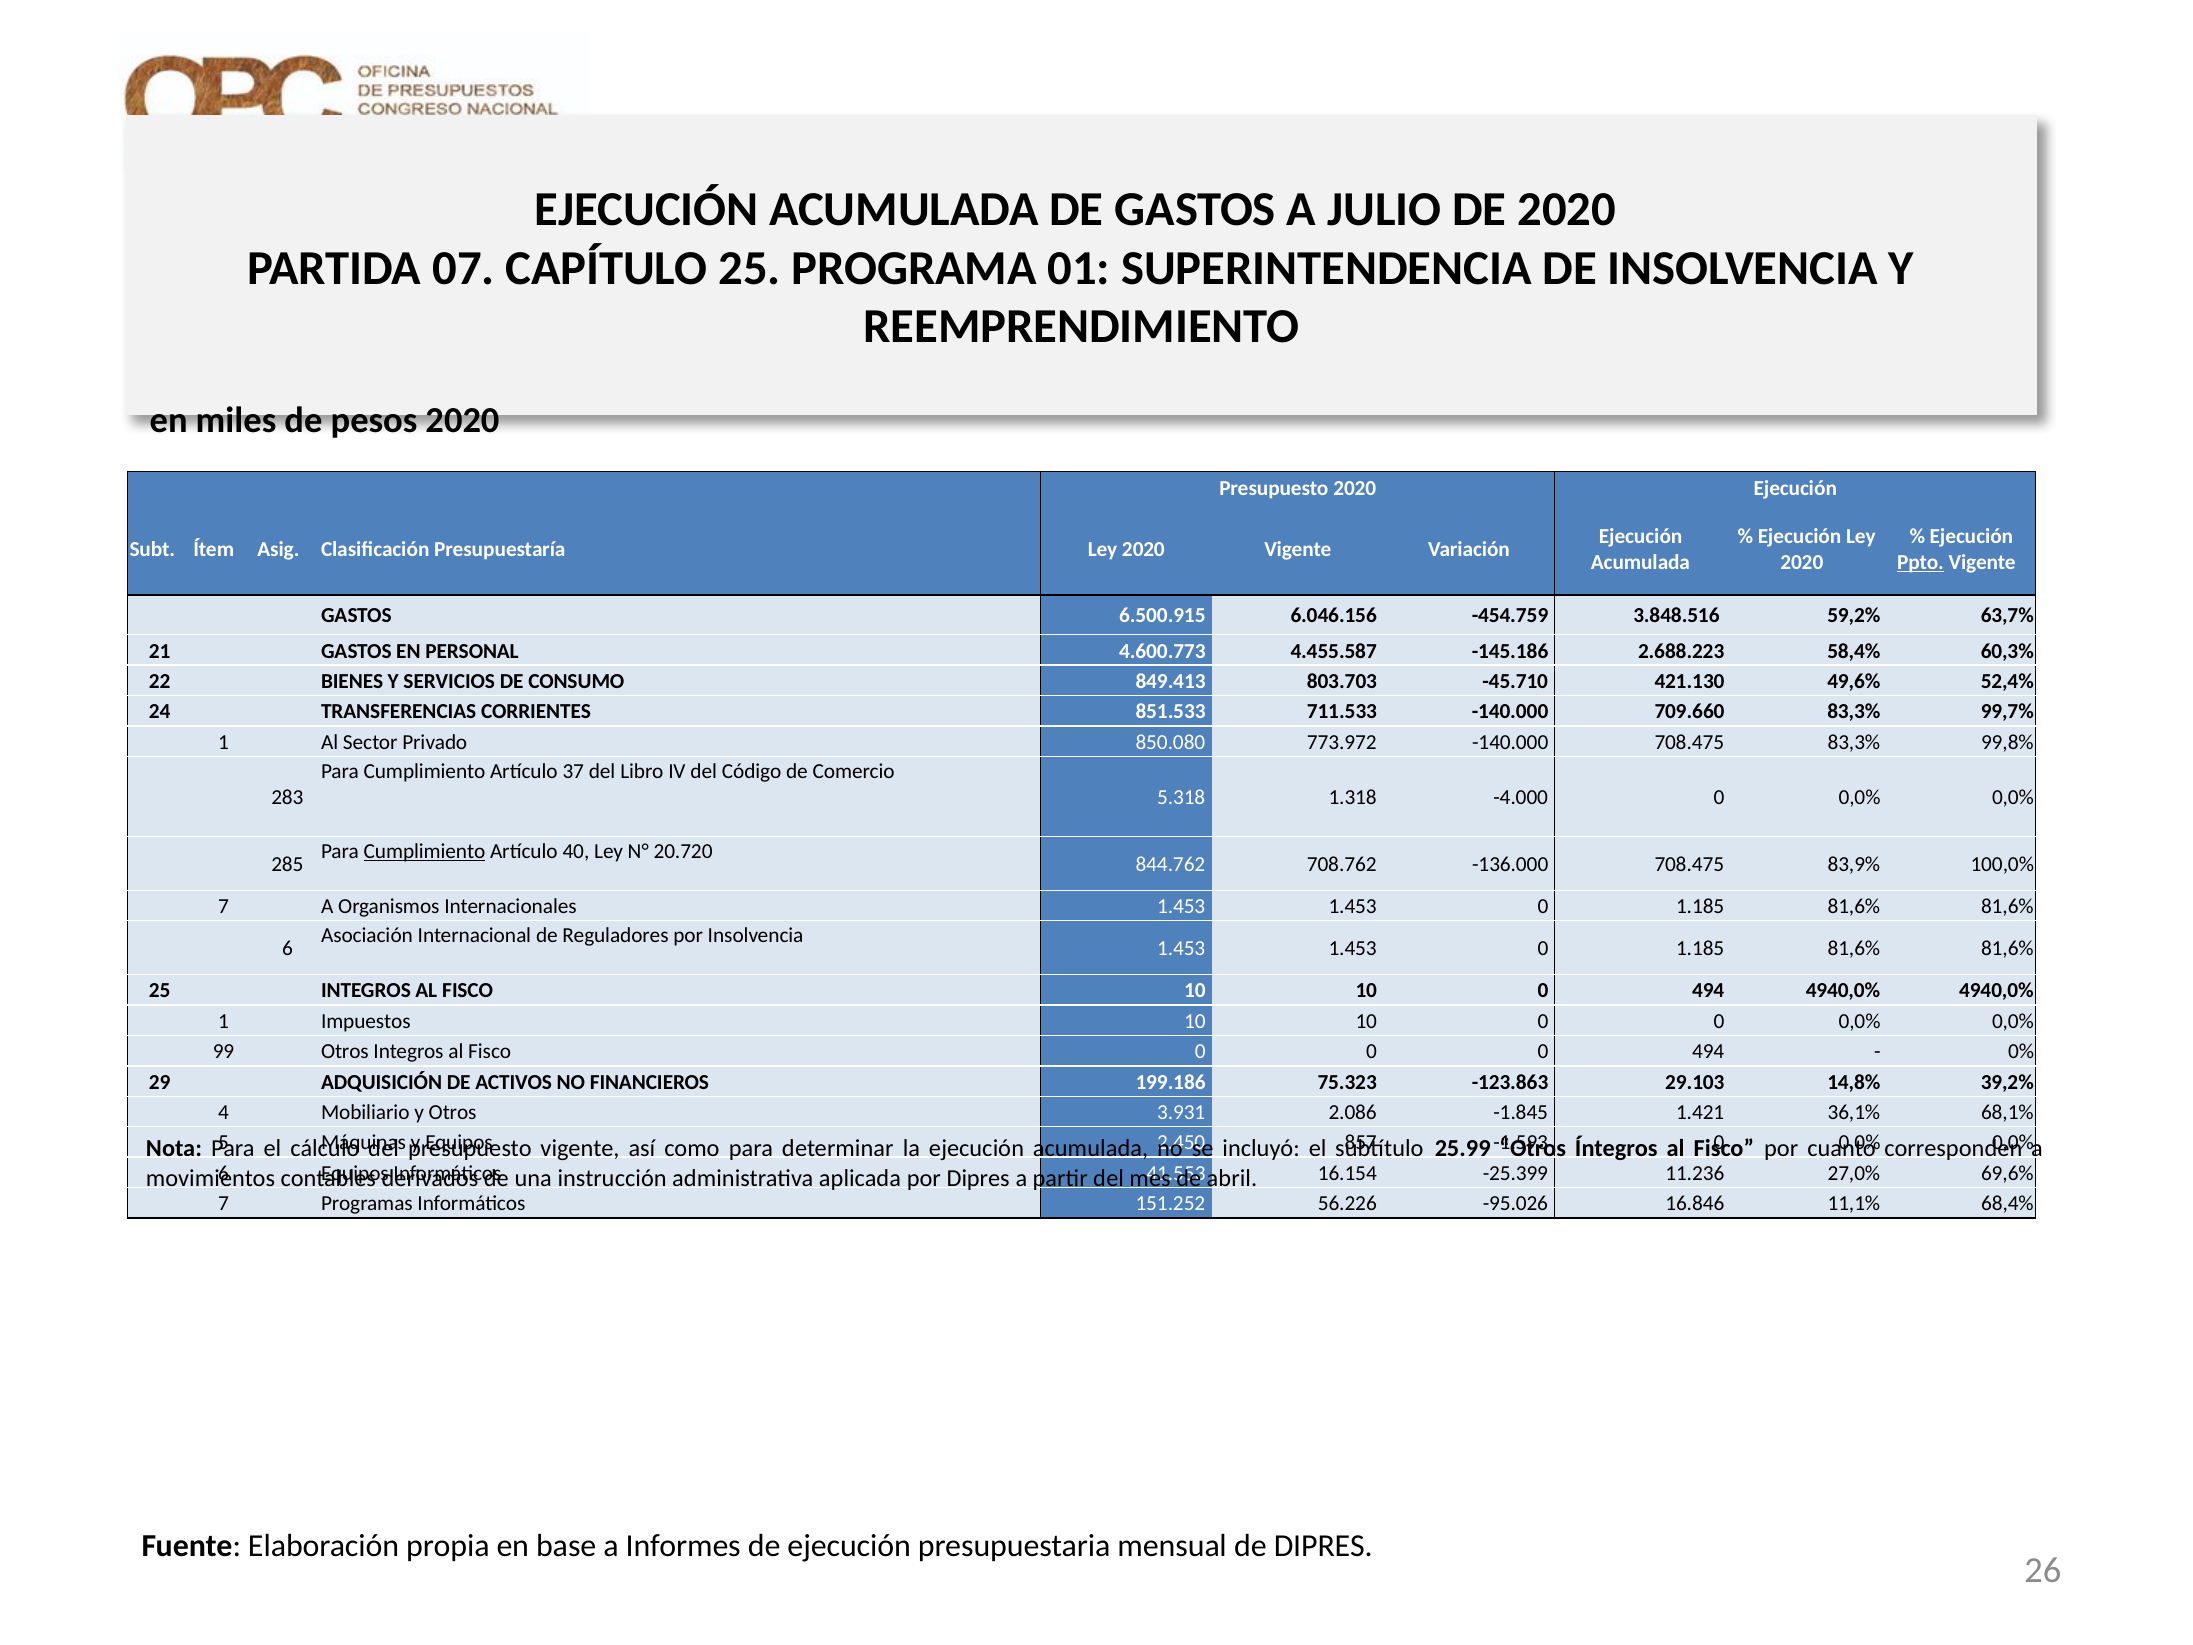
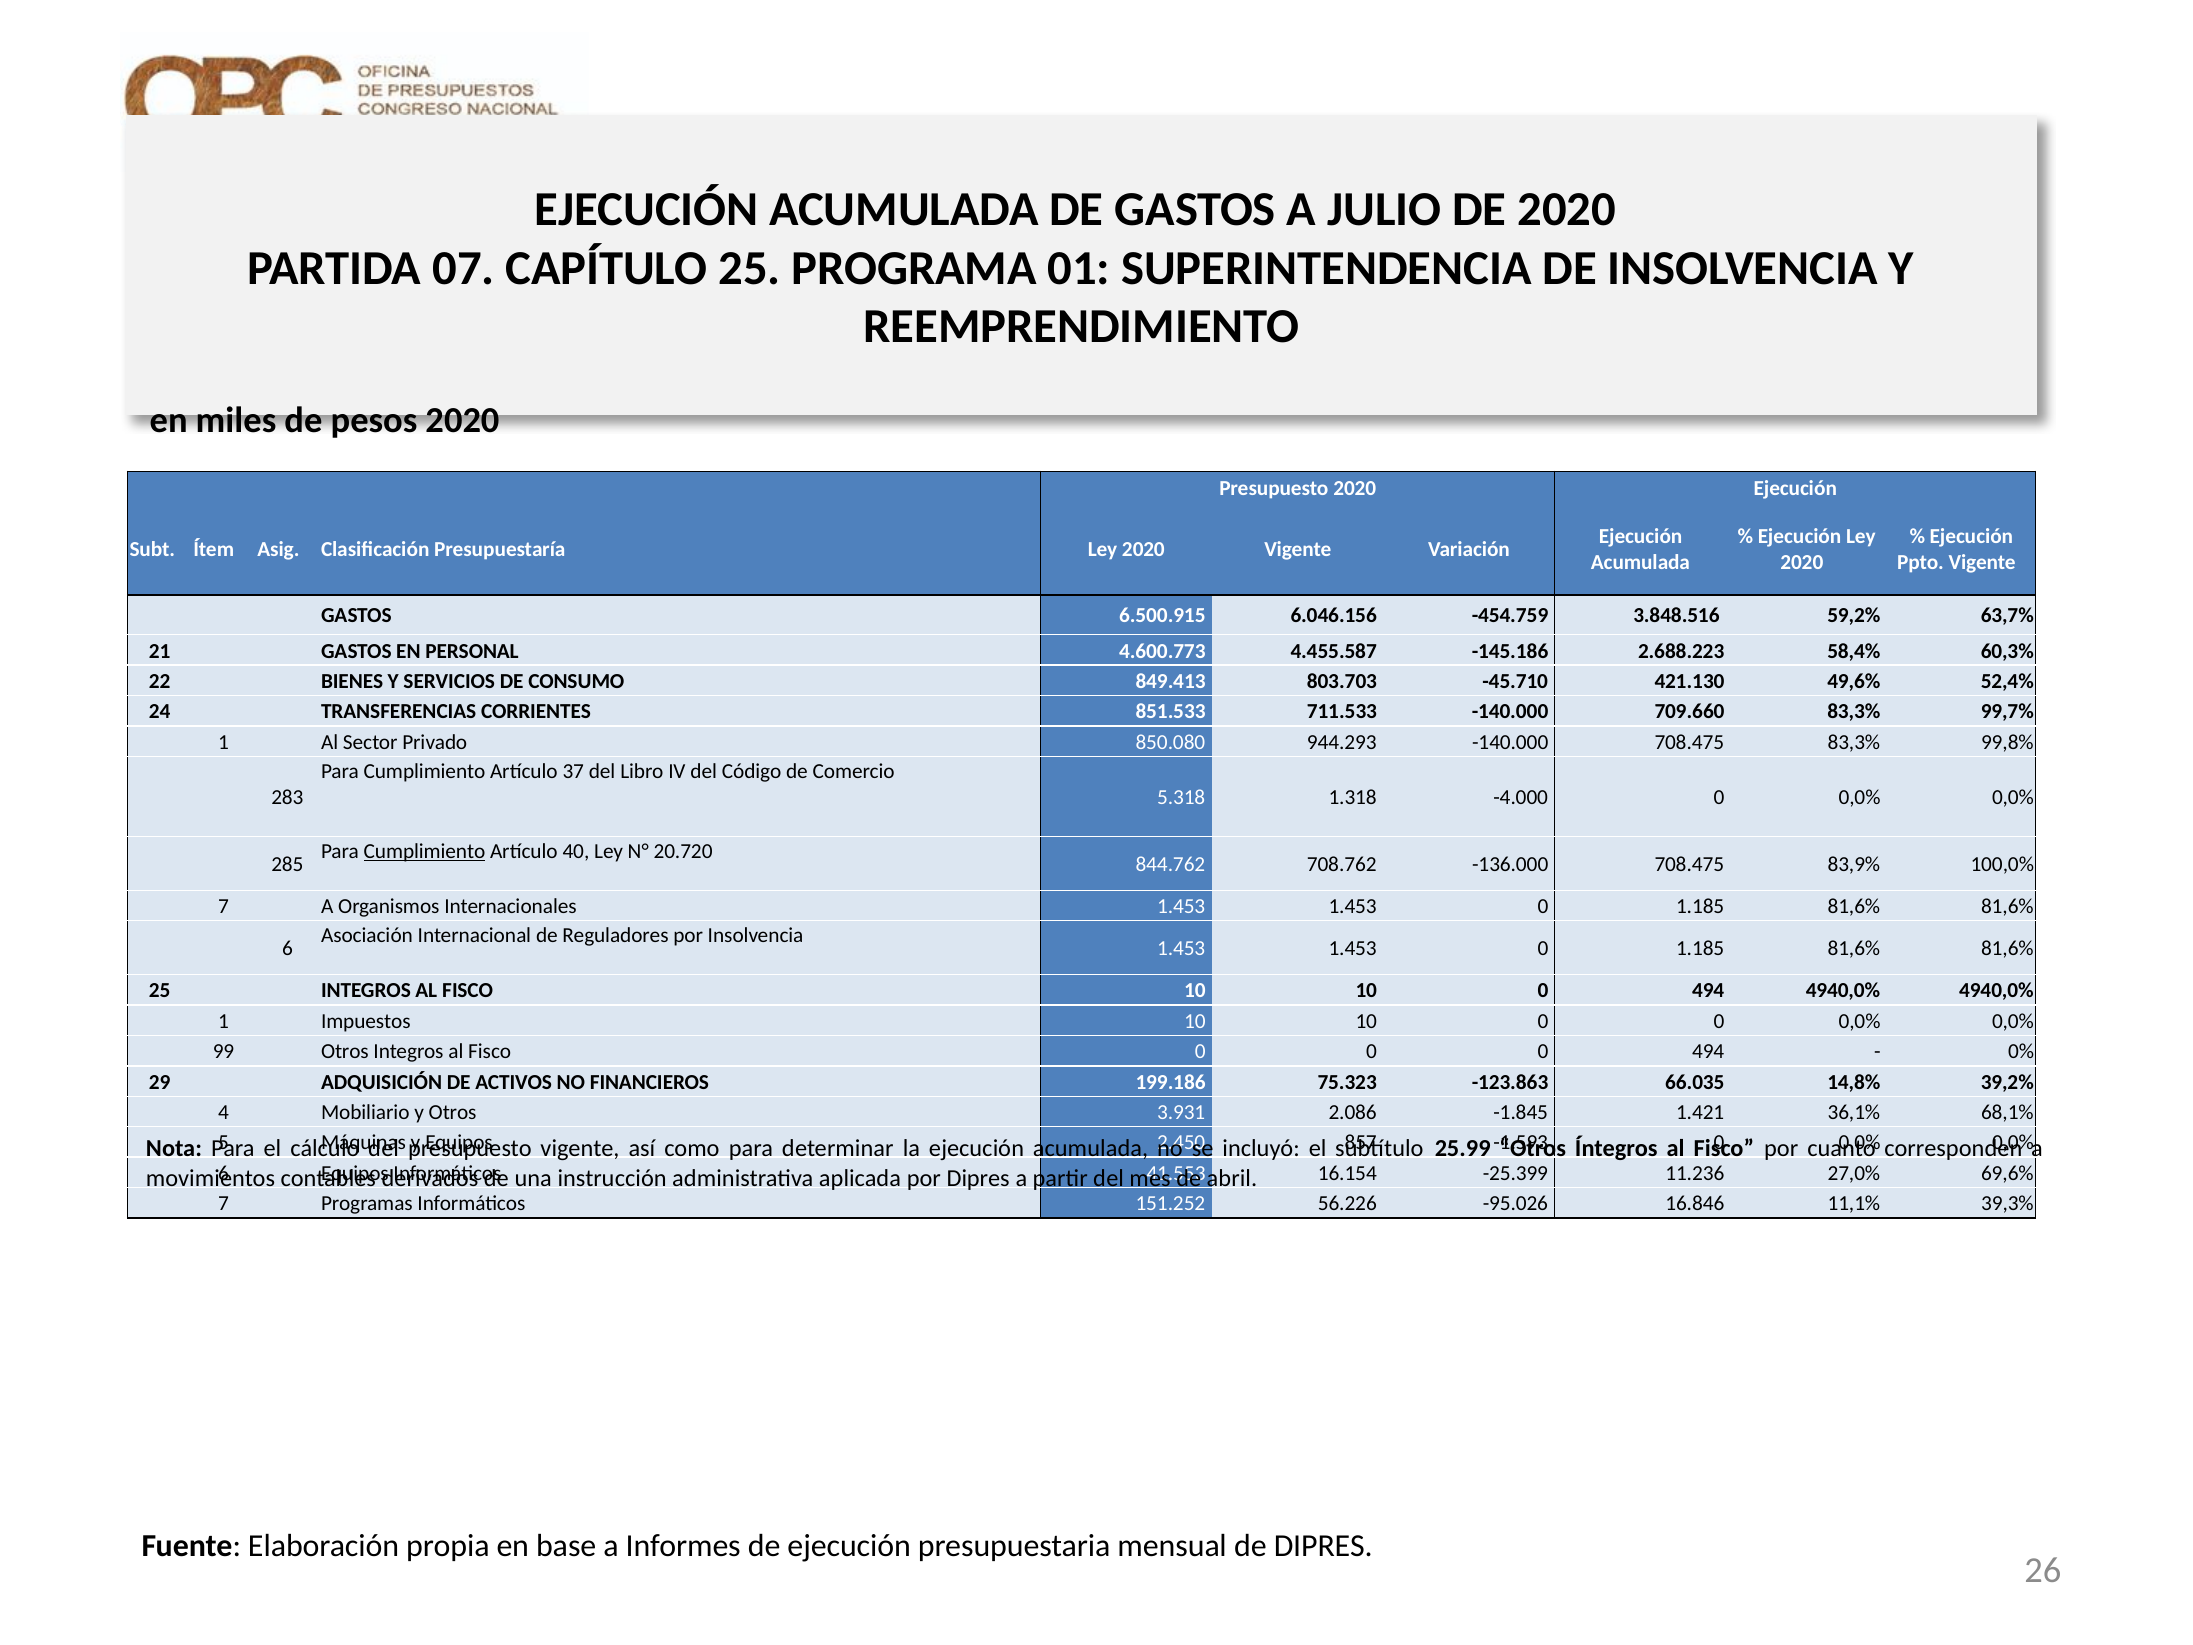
Ppto underline: present -> none
773.972: 773.972 -> 944.293
29.103: 29.103 -> 66.035
68,4%: 68,4% -> 39,3%
